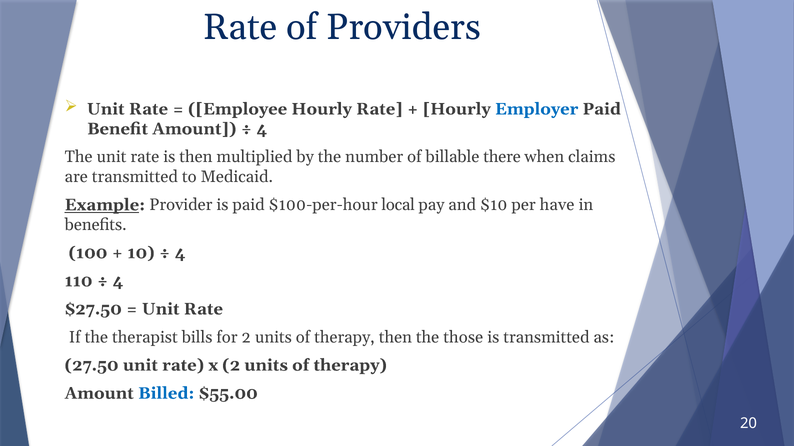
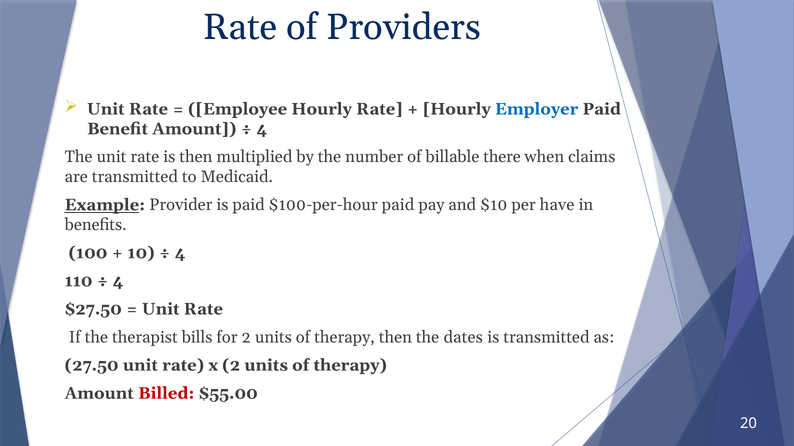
$100-per-hour local: local -> paid
those: those -> dates
Billed colour: blue -> red
